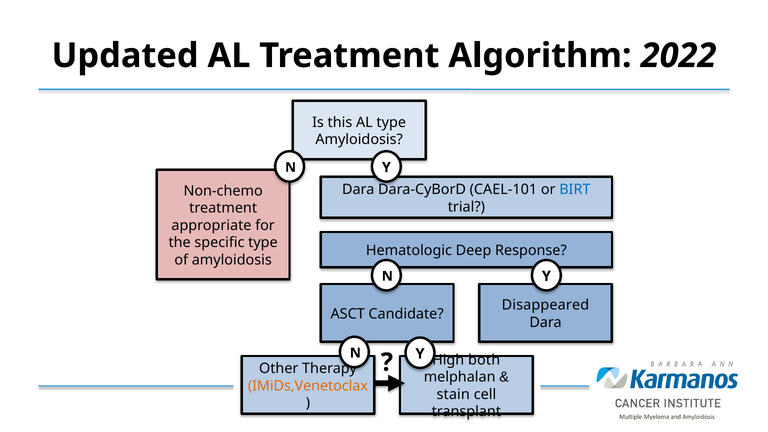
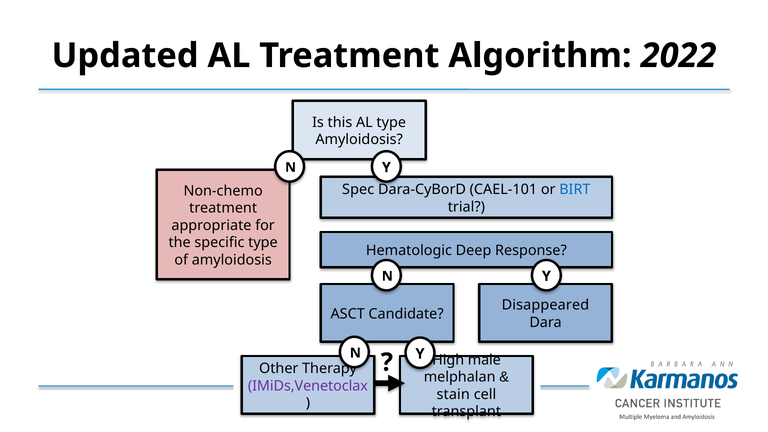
Dara at (358, 190): Dara -> Spec
both: both -> male
IMiDs,Venetoclax colour: orange -> purple
